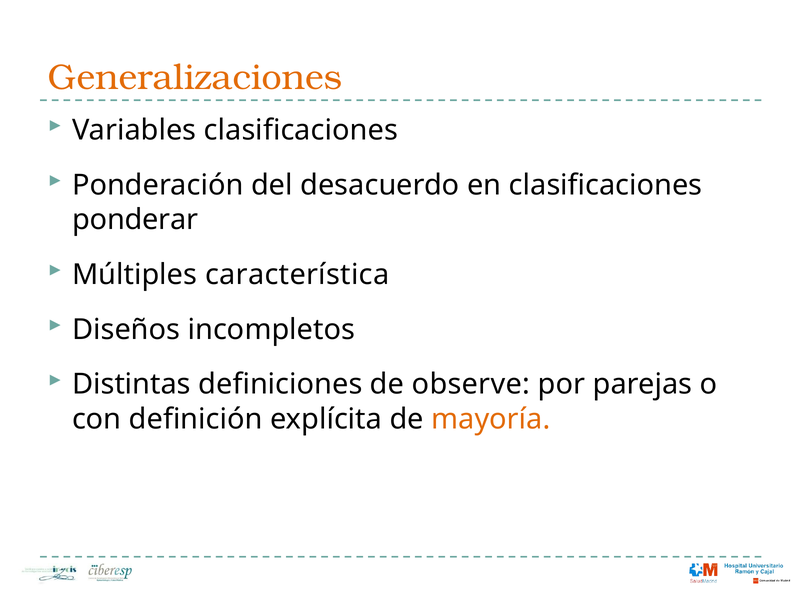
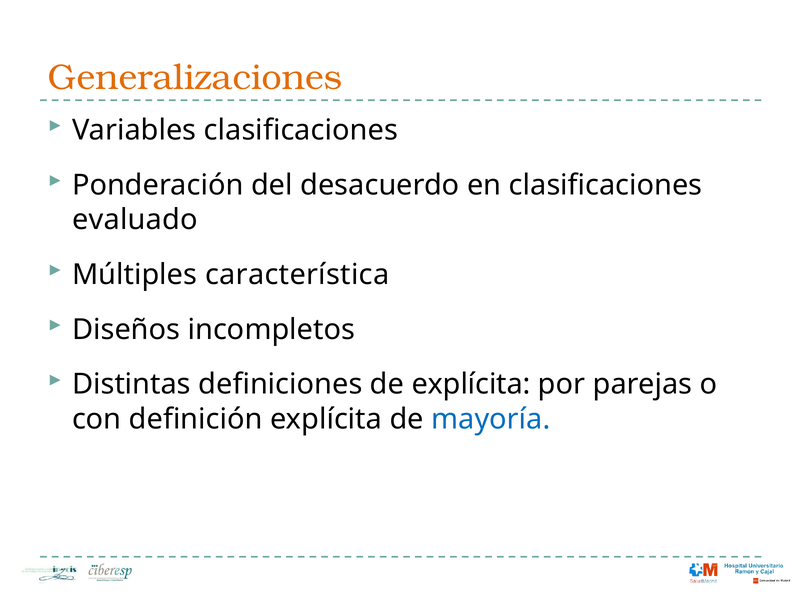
ponderar: ponderar -> evaluado
de observe: observe -> explícita
mayoría colour: orange -> blue
